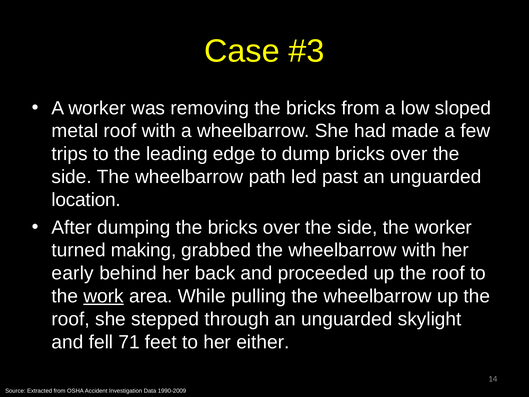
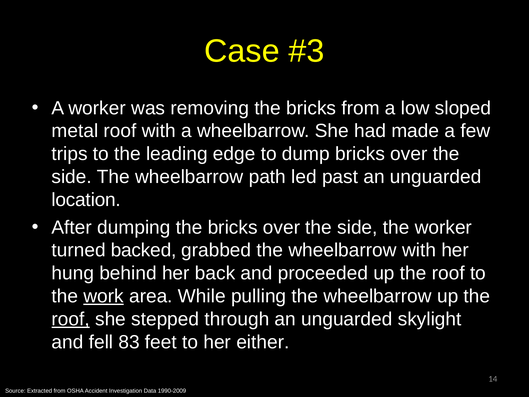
making: making -> backed
early: early -> hung
roof at (71, 319) underline: none -> present
71: 71 -> 83
